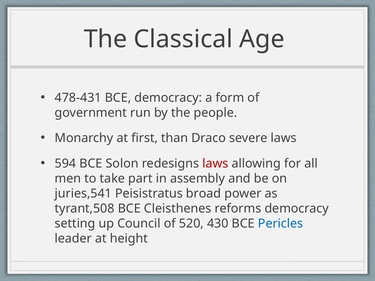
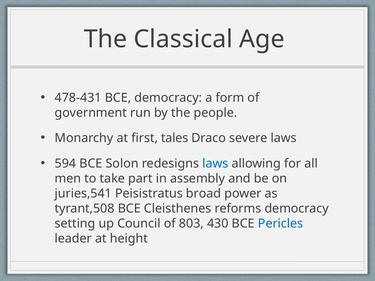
than: than -> tales
laws at (215, 164) colour: red -> blue
520: 520 -> 803
